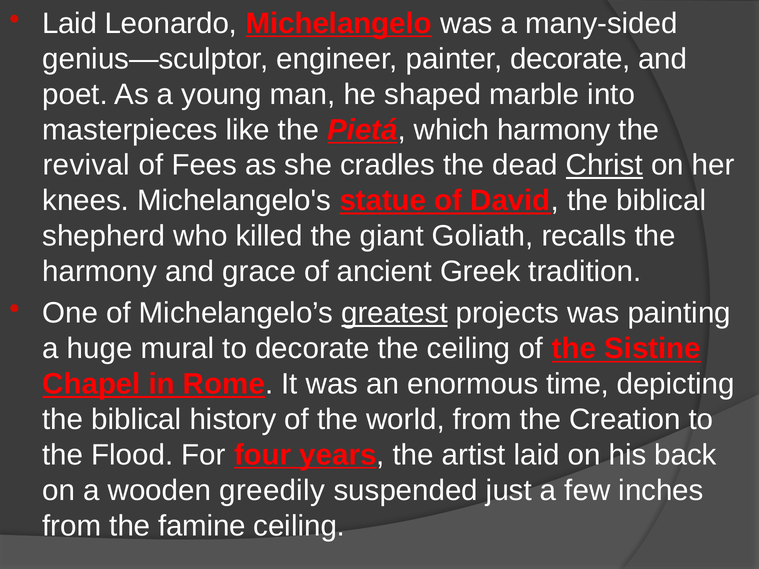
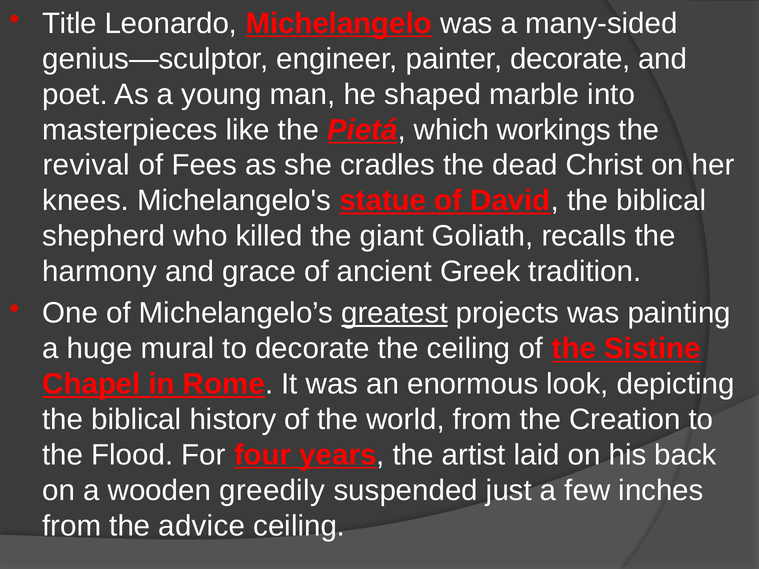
Laid at (70, 24): Laid -> Title
which harmony: harmony -> workings
Christ underline: present -> none
time: time -> look
famine: famine -> advice
